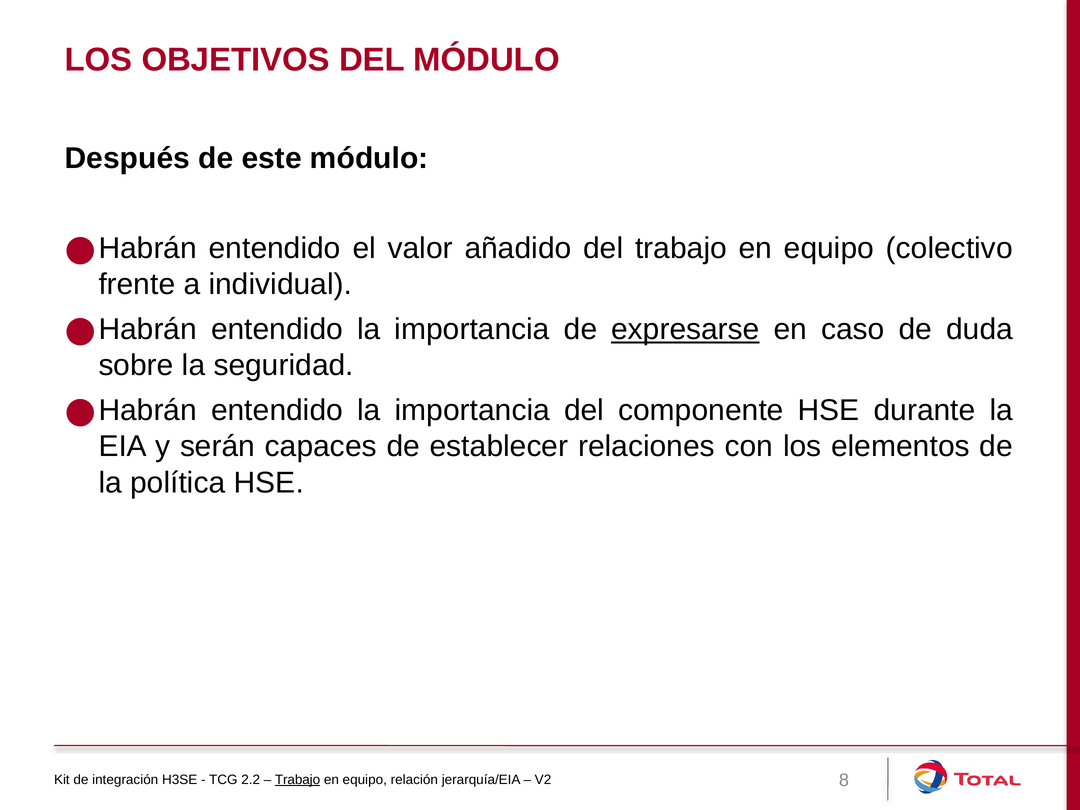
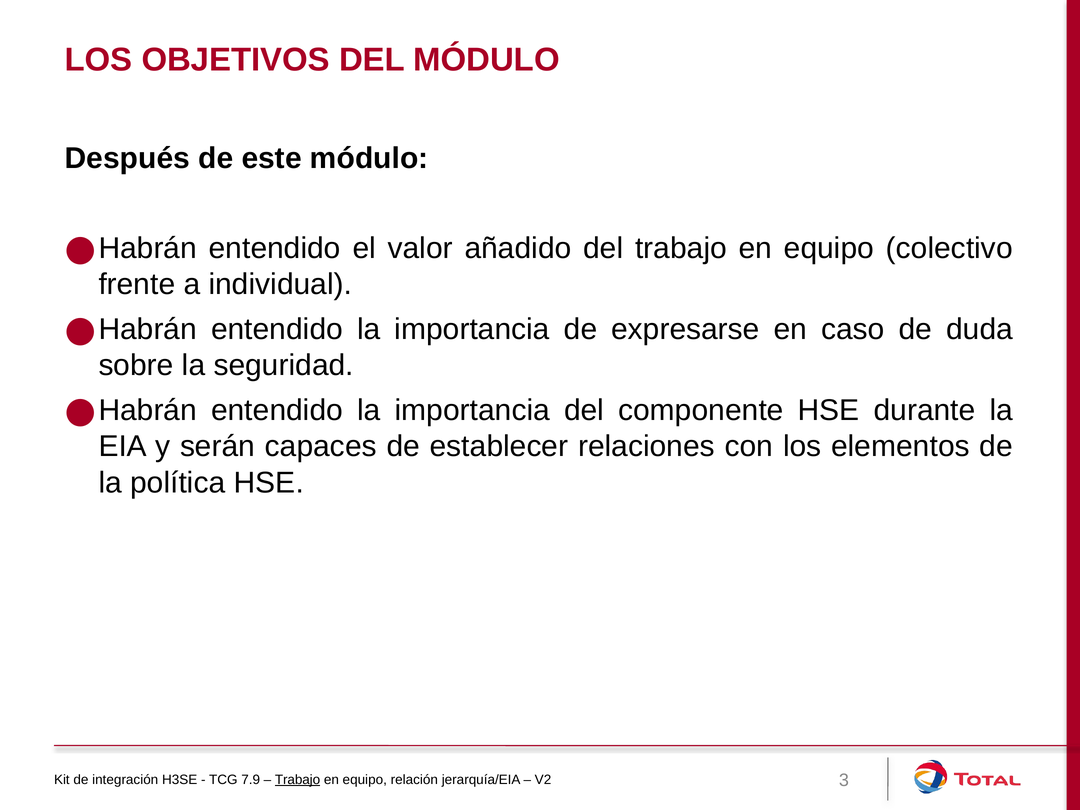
expresarse underline: present -> none
2.2: 2.2 -> 7.9
8: 8 -> 3
